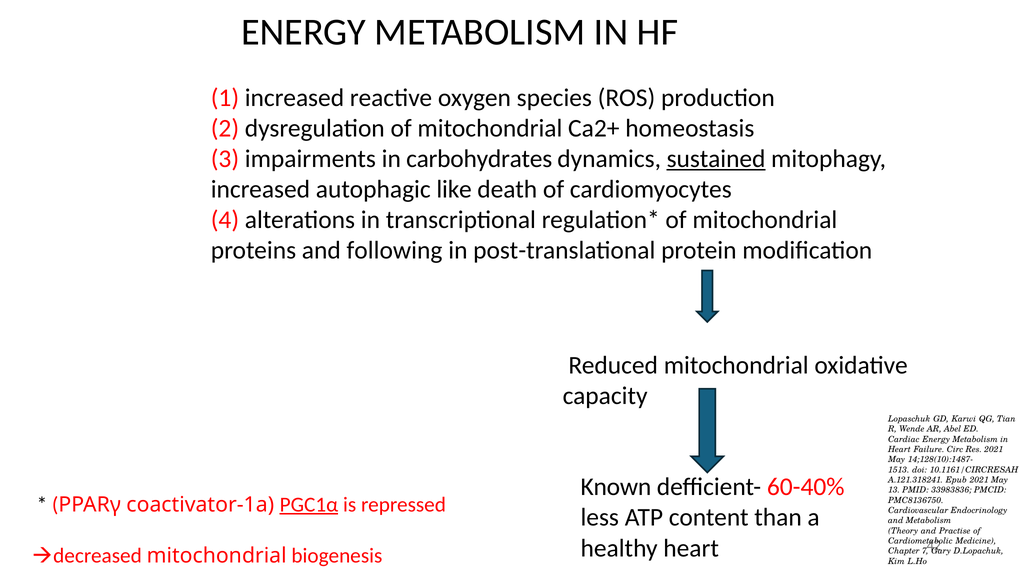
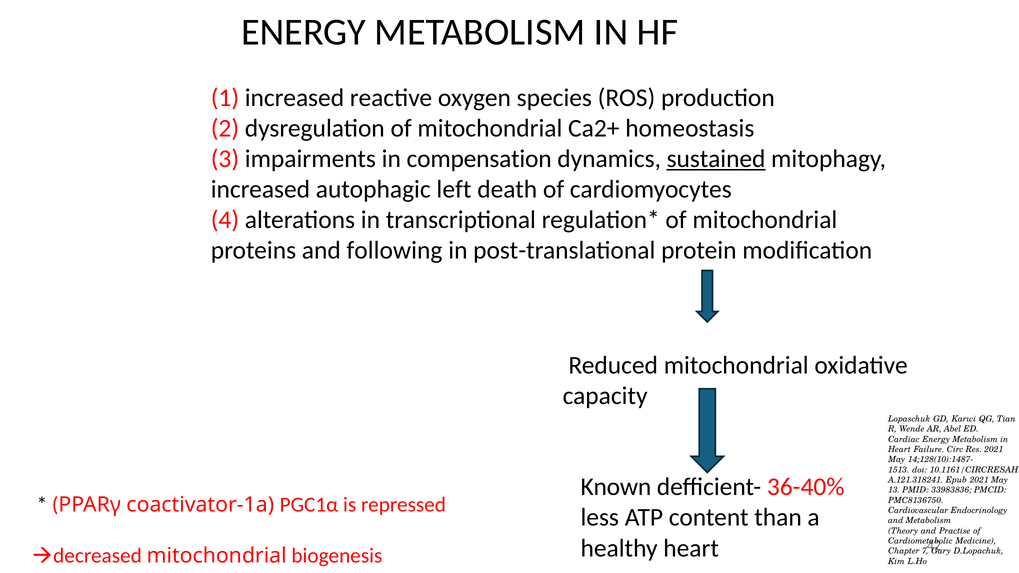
carbohydrates: carbohydrates -> compensation
like: like -> left
60-40%: 60-40% -> 36-40%
PGC1α underline: present -> none
